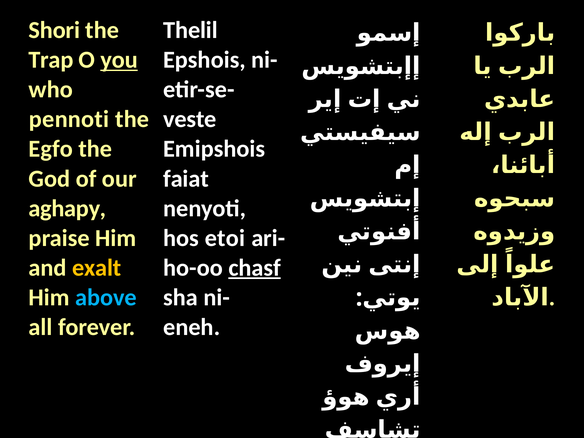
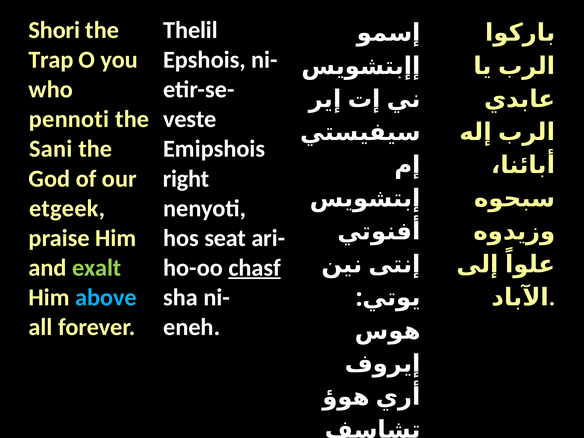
you underline: present -> none
Egfo: Egfo -> Sani
faiat: faiat -> right
aghapy: aghapy -> etgeek
etoi: etoi -> seat
exalt colour: yellow -> light green
